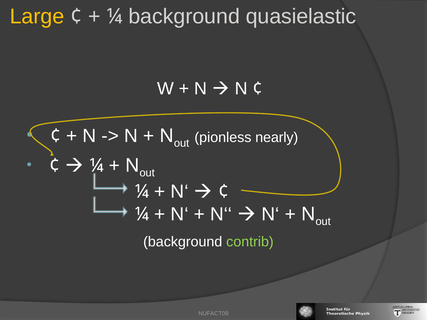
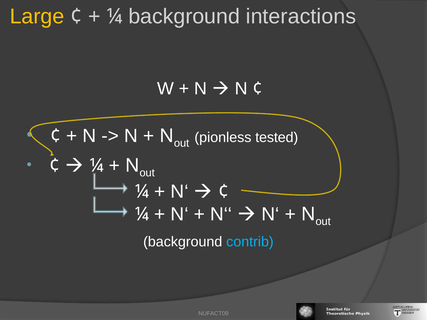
quasielastic: quasielastic -> interactions
nearly: nearly -> tested
contrib colour: light green -> light blue
